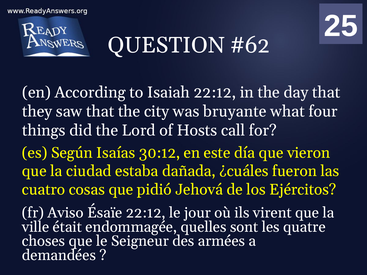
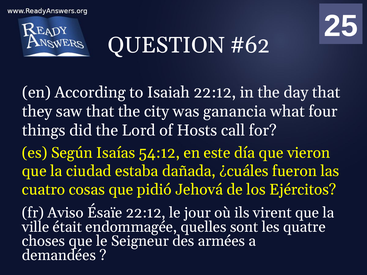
bruyante: bruyante -> ganancia
30:12: 30:12 -> 54:12
